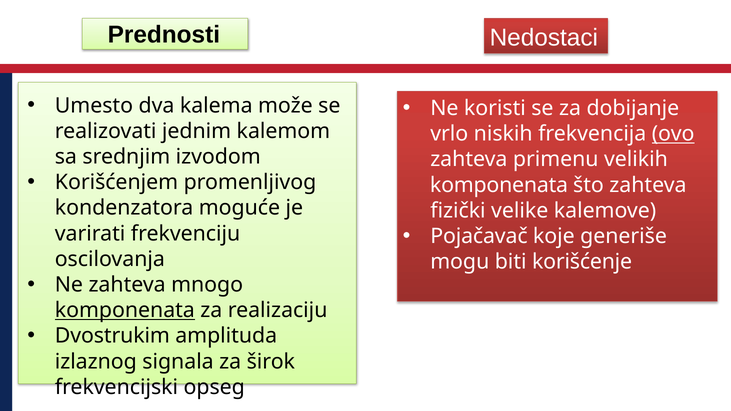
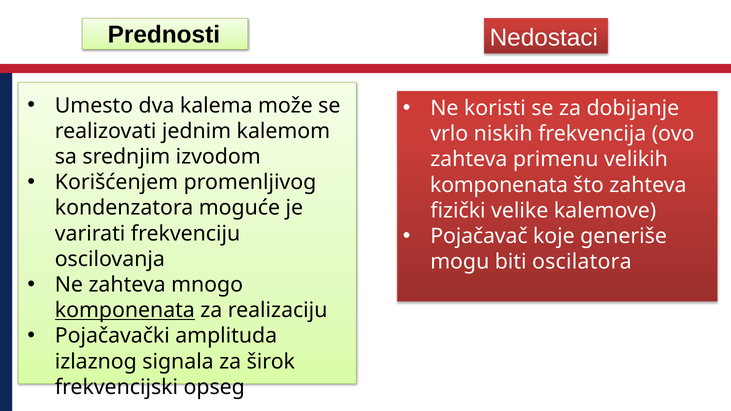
ovo underline: present -> none
korišćenje: korišćenje -> oscilatora
Dvostrukim: Dvostrukim -> Pojačavački
